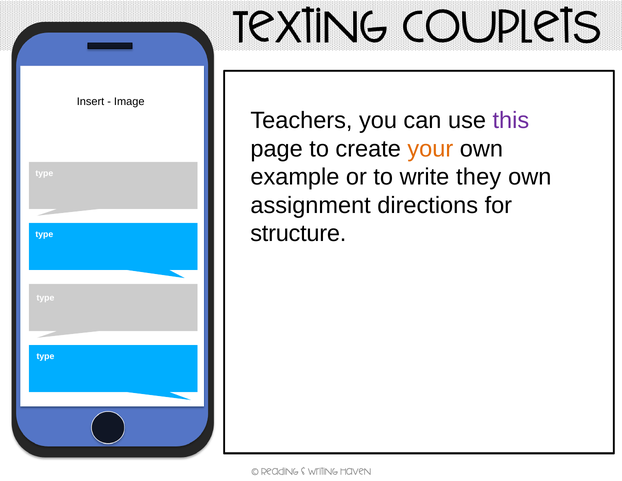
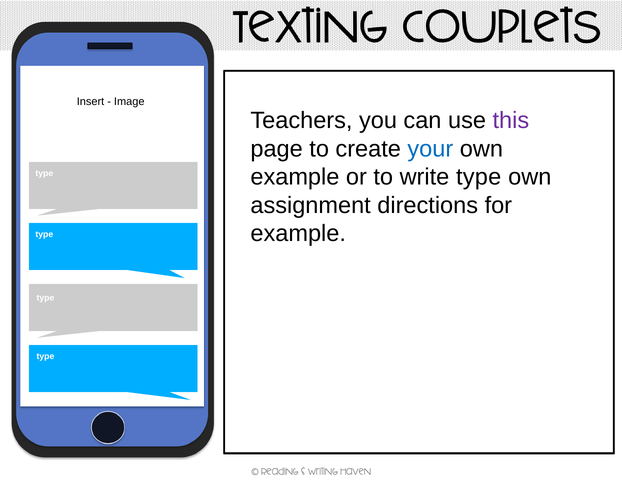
your colour: orange -> blue
write they: they -> type
structure at (298, 233): structure -> example
